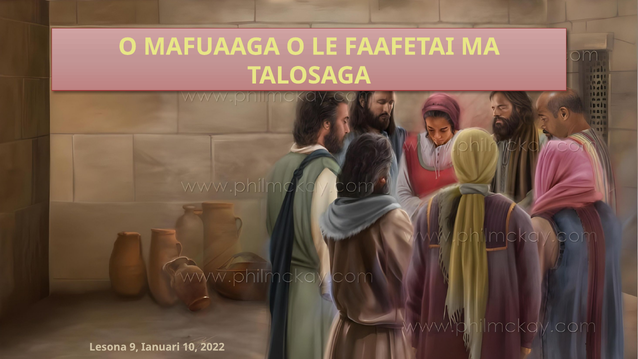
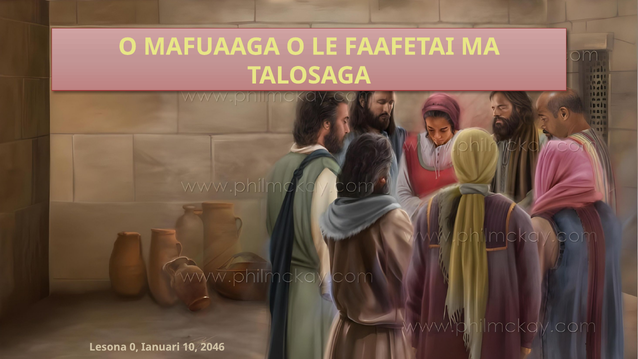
9: 9 -> 0
2022: 2022 -> 2046
